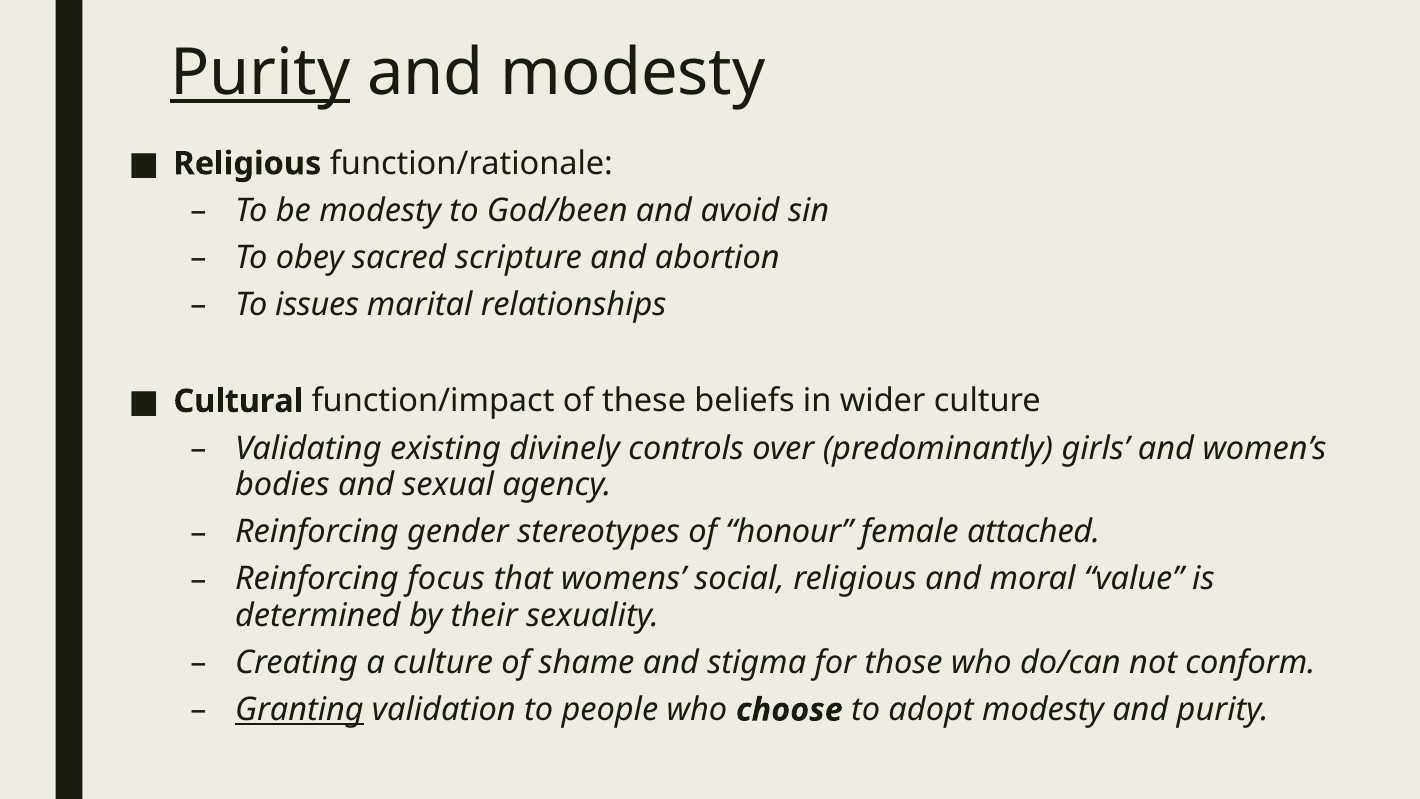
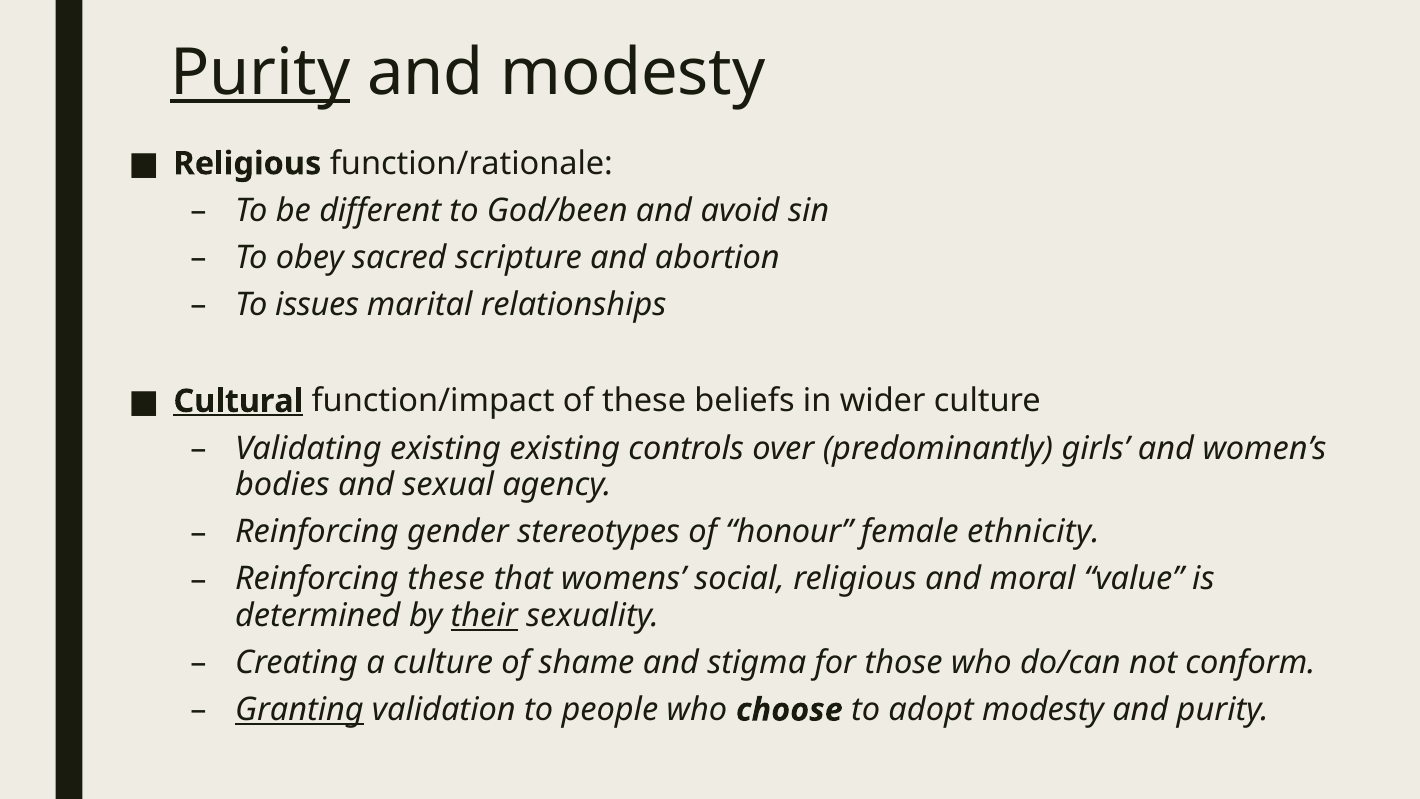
be modesty: modesty -> different
Cultural underline: none -> present
existing divinely: divinely -> existing
attached: attached -> ethnicity
Reinforcing focus: focus -> these
their underline: none -> present
